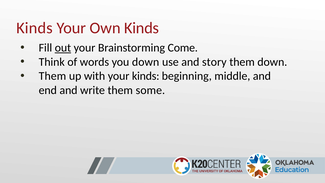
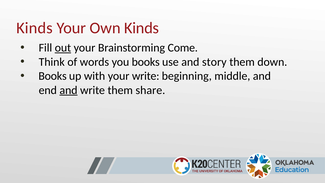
you down: down -> books
Them at (52, 76): Them -> Books
your kinds: kinds -> write
and at (68, 90) underline: none -> present
some: some -> share
